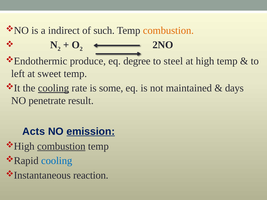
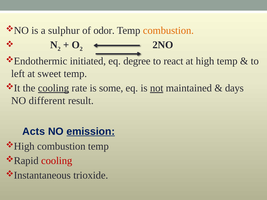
indirect: indirect -> sulphur
such: such -> odor
produce: produce -> initiated
steel: steel -> react
not underline: none -> present
penetrate: penetrate -> different
combustion at (61, 146) underline: present -> none
cooling at (57, 161) colour: blue -> red
reaction: reaction -> trioxide
